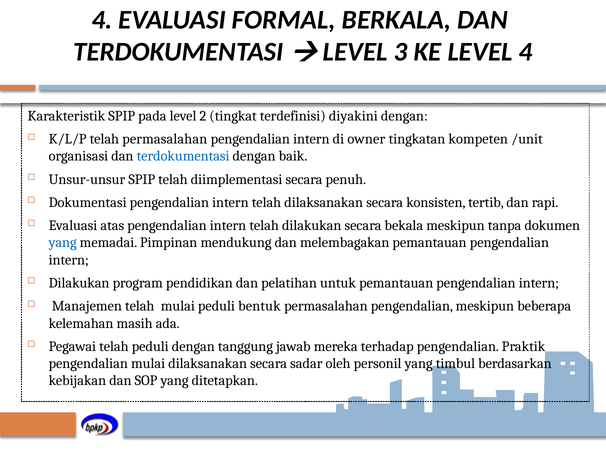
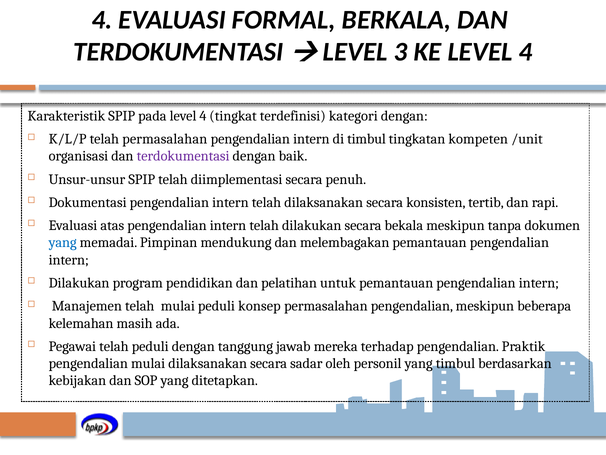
pada level 2: 2 -> 4
diyakini: diyakini -> kategori
di owner: owner -> timbul
terdokumentasi at (183, 156) colour: blue -> purple
bentuk: bentuk -> konsep
